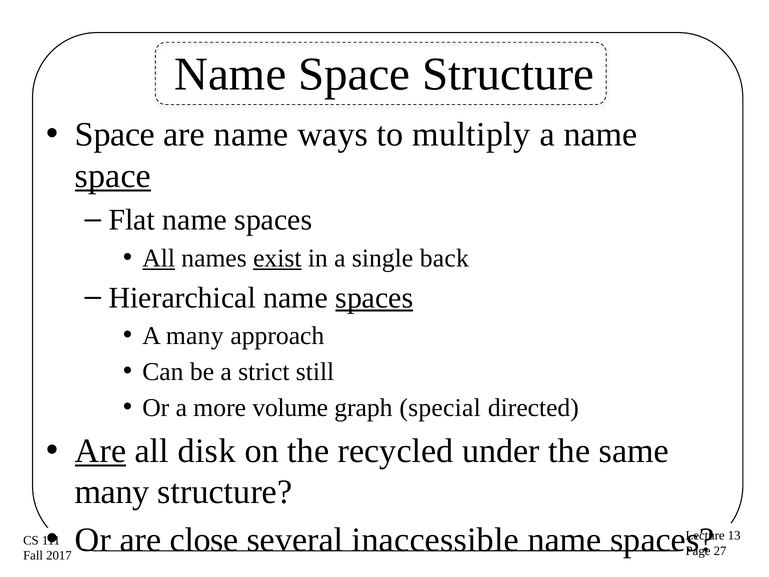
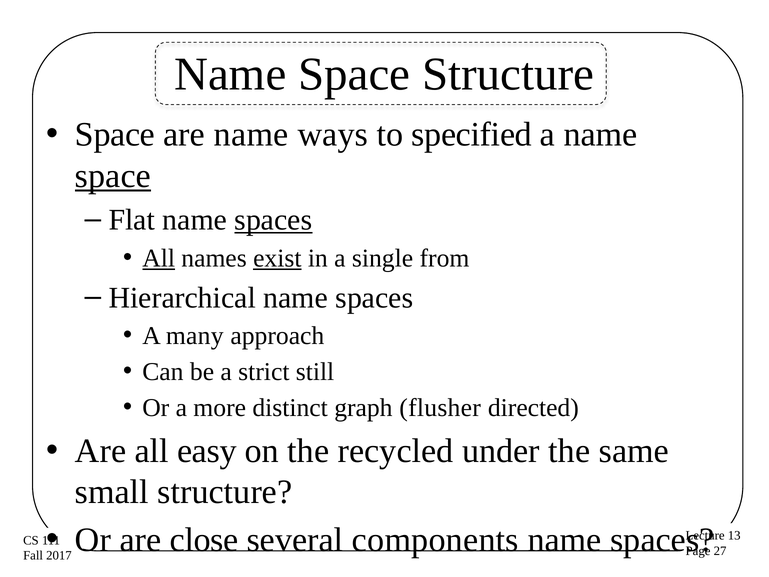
multiply: multiply -> specified
spaces at (273, 220) underline: none -> present
back: back -> from
spaces at (374, 298) underline: present -> none
volume: volume -> distinct
special: special -> flusher
Are at (101, 451) underline: present -> none
disk: disk -> easy
many at (112, 492): many -> small
inaccessible: inaccessible -> components
